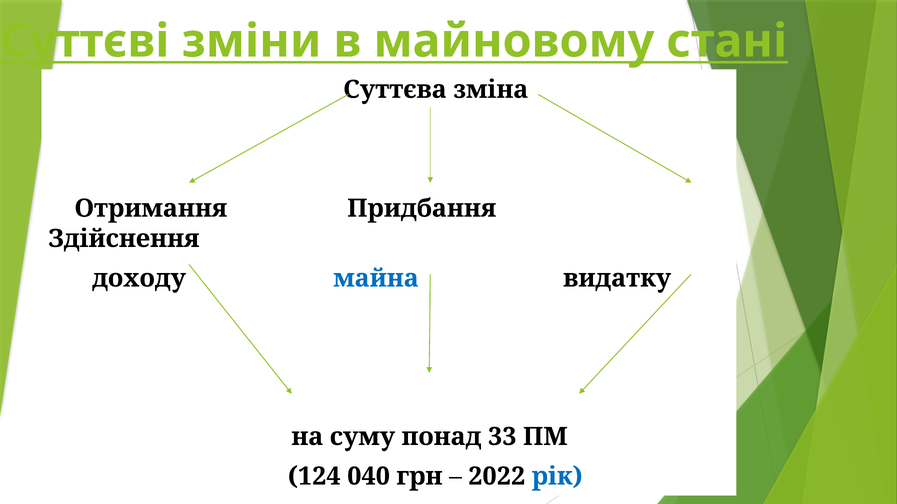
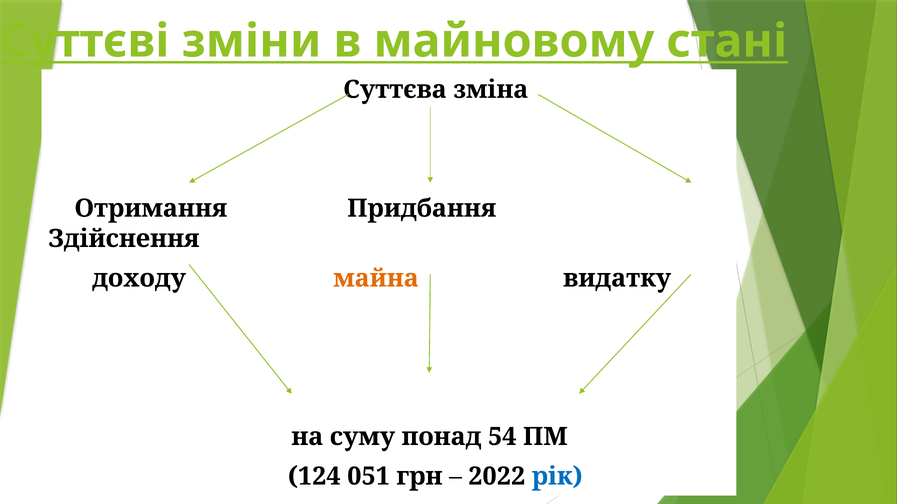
майна colour: blue -> orange
33: 33 -> 54
040: 040 -> 051
